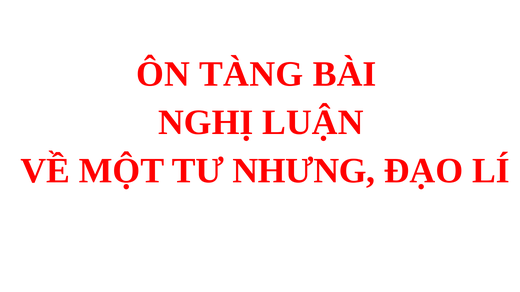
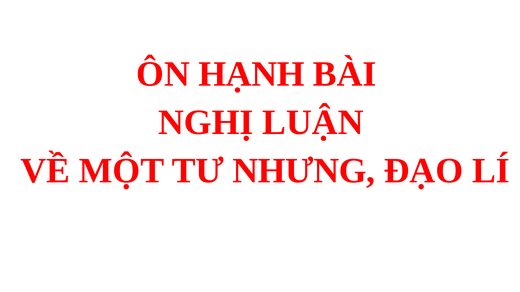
TÀNG: TÀNG -> HẠNH
